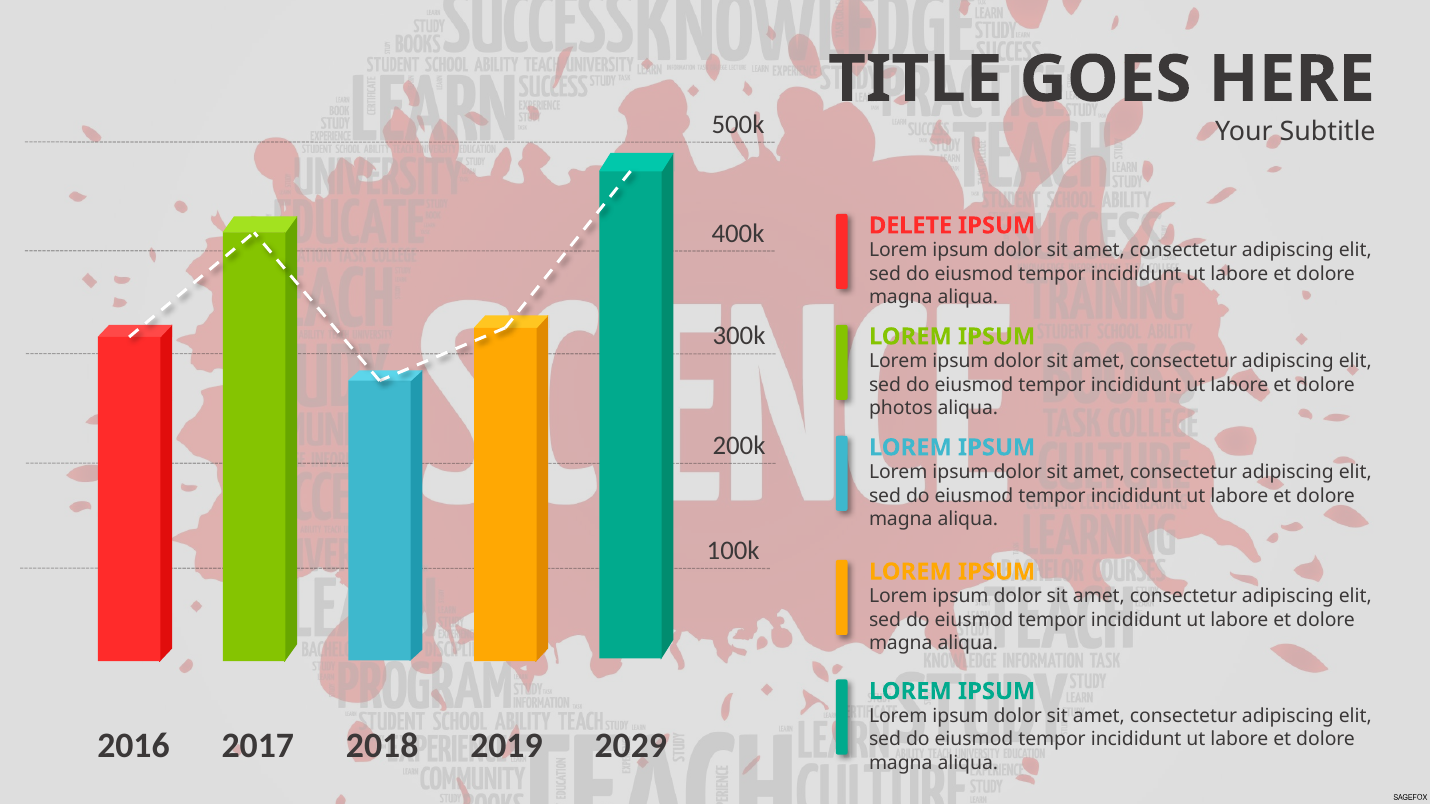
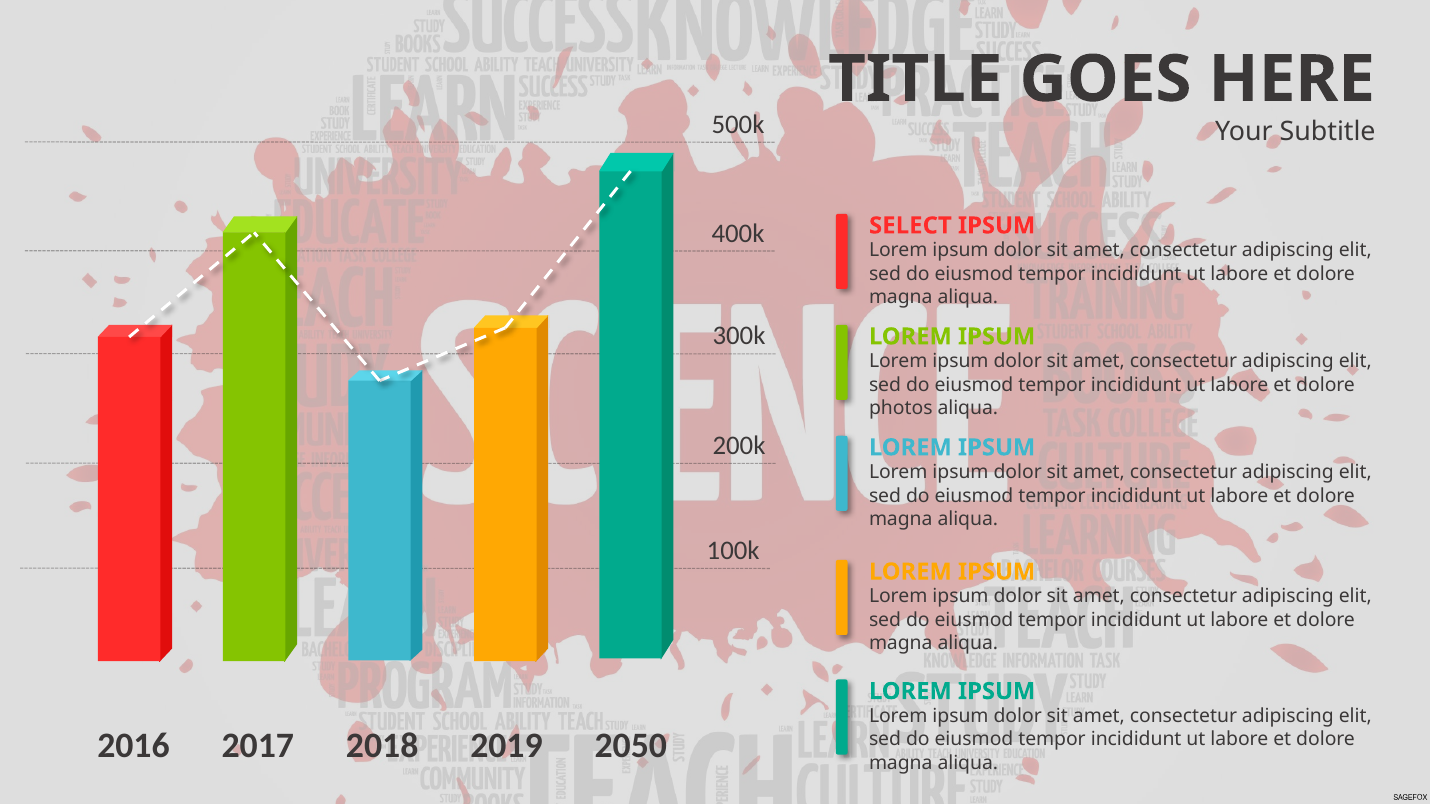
DELETE: DELETE -> SELECT
2029: 2029 -> 2050
